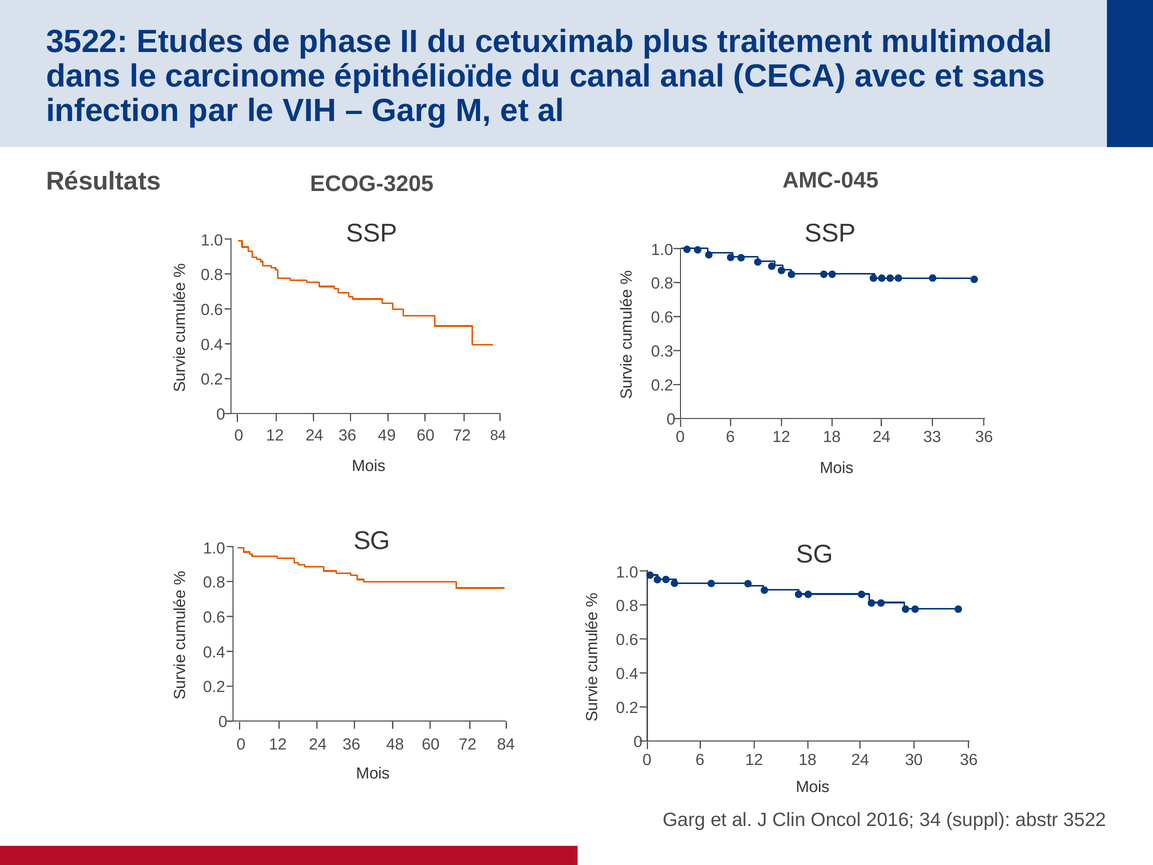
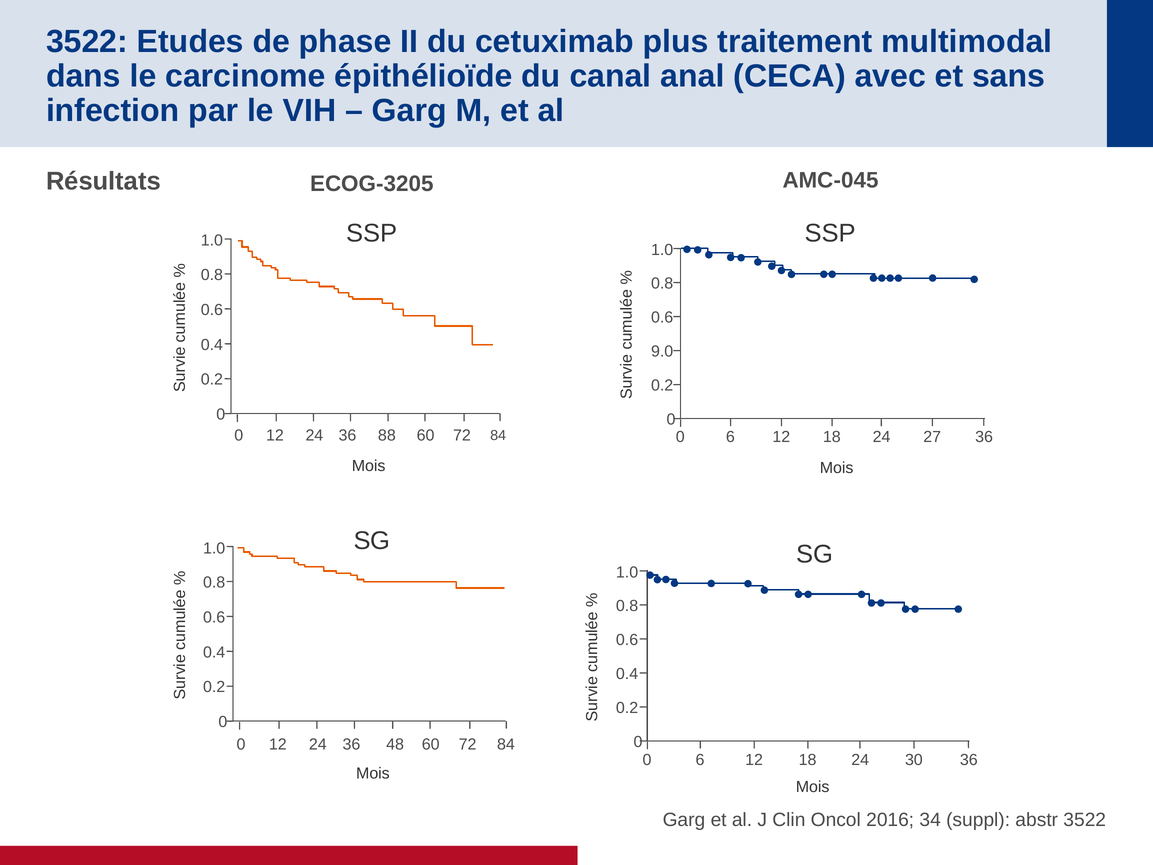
0.3: 0.3 -> 9.0
49: 49 -> 88
33: 33 -> 27
